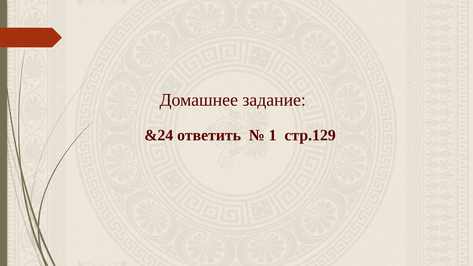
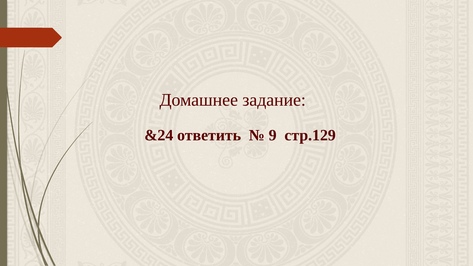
1: 1 -> 9
